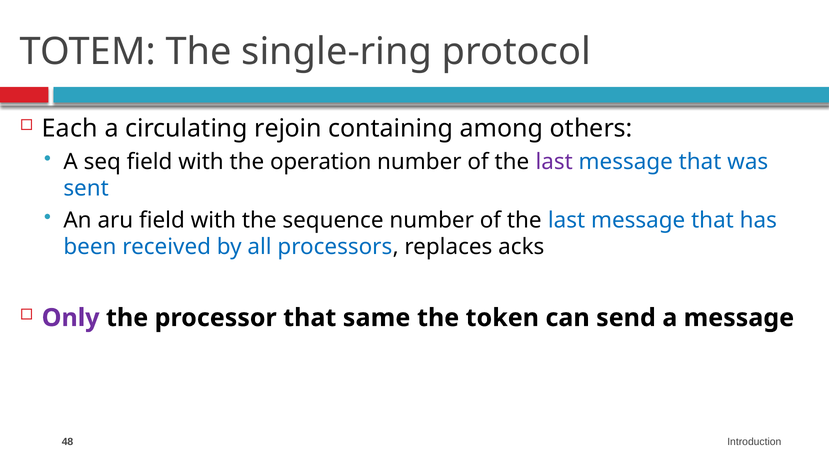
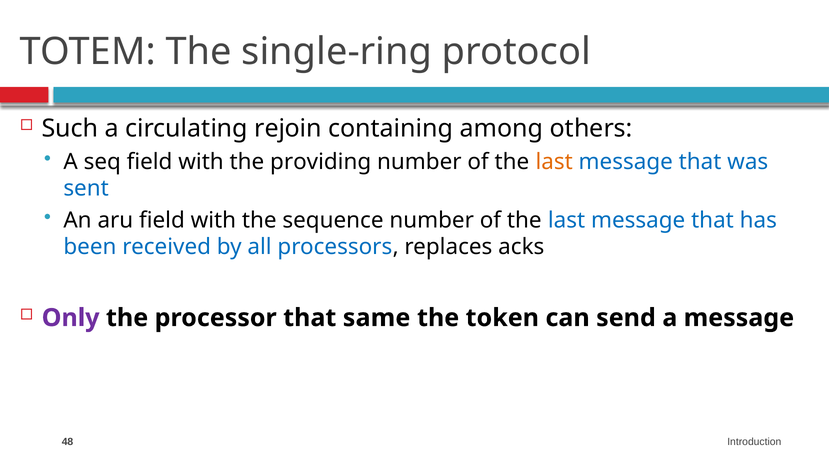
Each: Each -> Such
operation: operation -> providing
last at (554, 162) colour: purple -> orange
